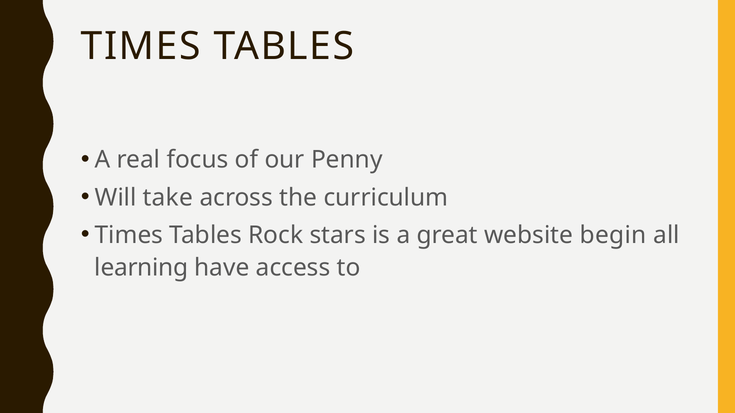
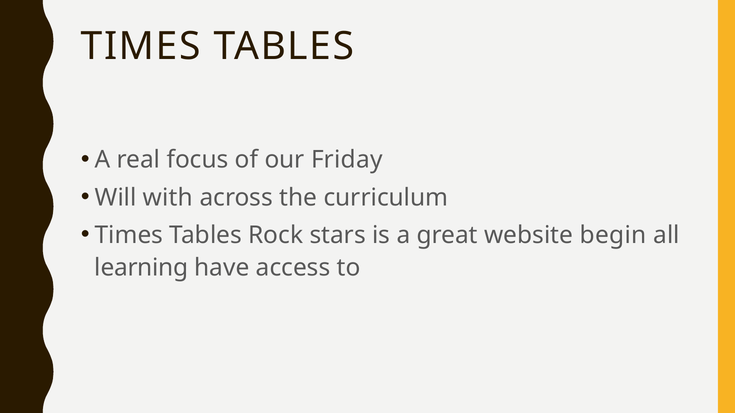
Penny: Penny -> Friday
take: take -> with
